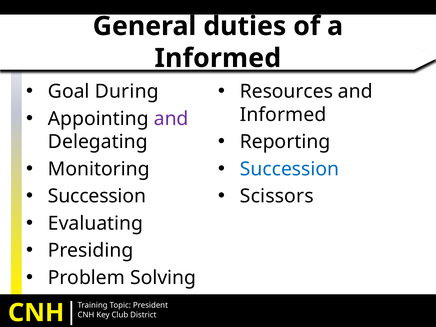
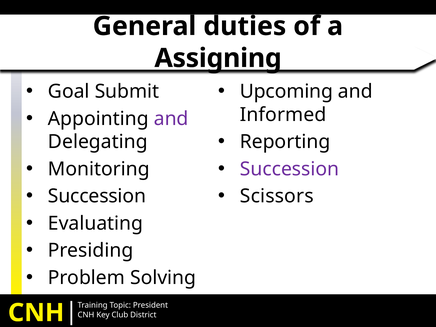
Informed at (218, 58): Informed -> Assigning
During: During -> Submit
Resources: Resources -> Upcoming
Succession at (289, 169) colour: blue -> purple
